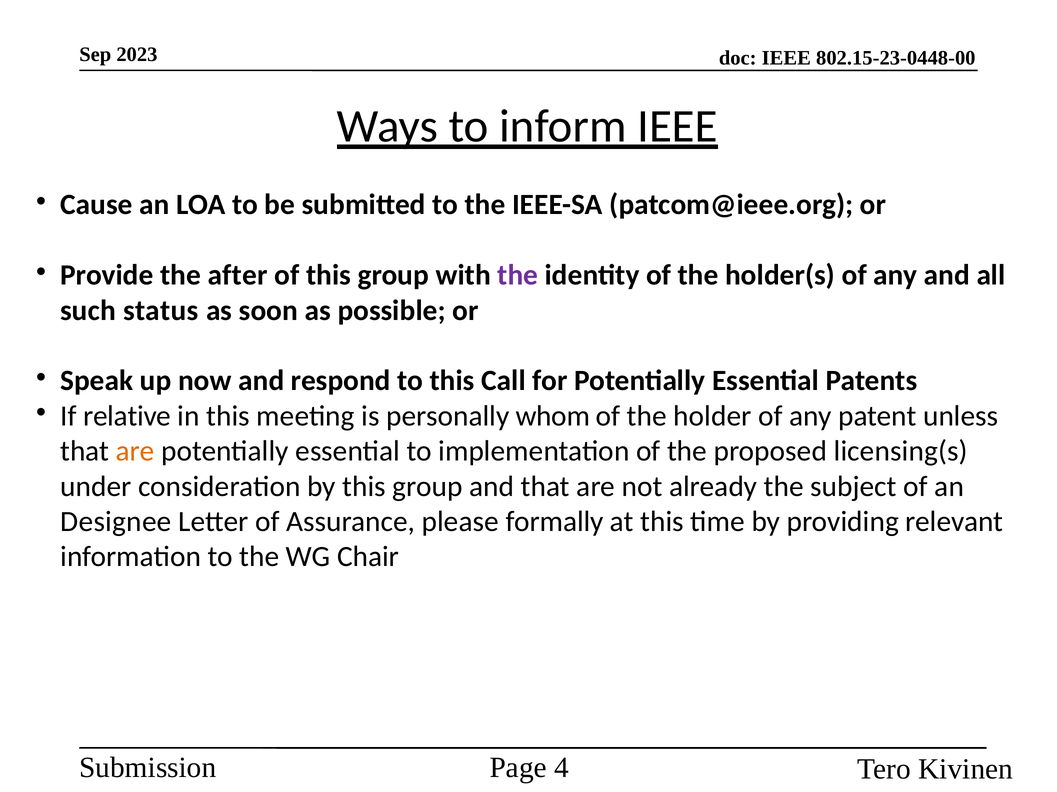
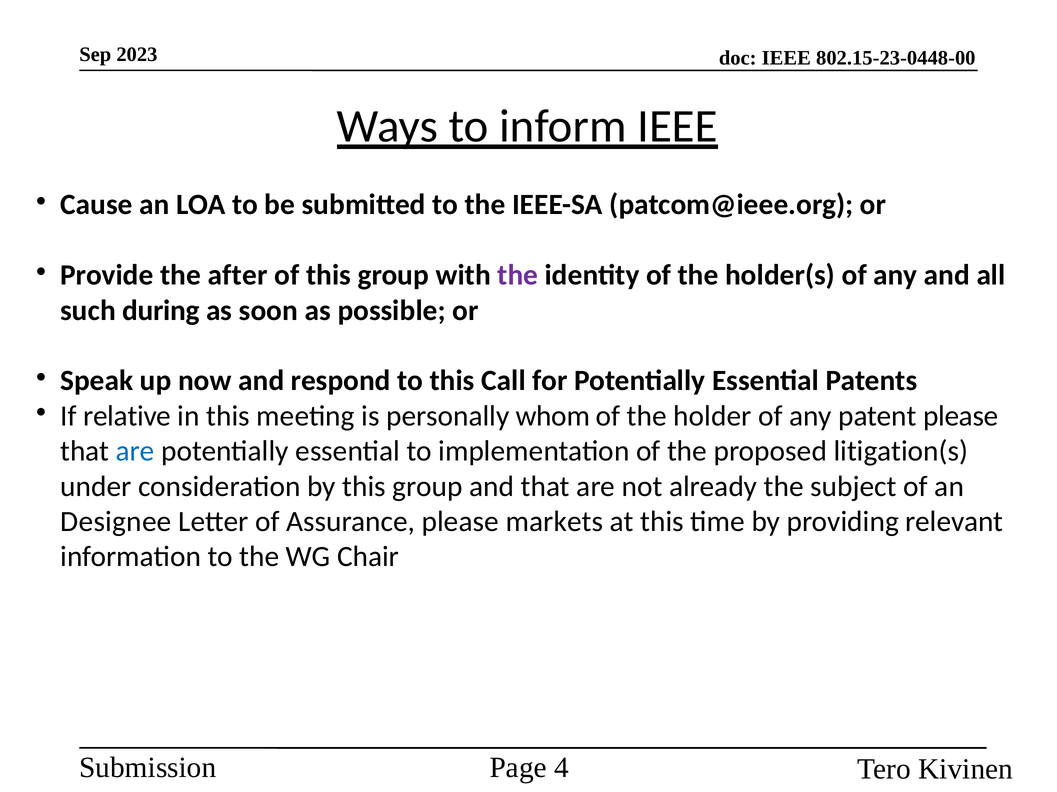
status: status -> during
patent unless: unless -> please
are at (135, 452) colour: orange -> blue
licensing(s: licensing(s -> litigation(s
formally: formally -> markets
